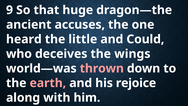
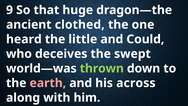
accuses: accuses -> clothed
wings: wings -> swept
thrown colour: pink -> light green
rejoice: rejoice -> across
